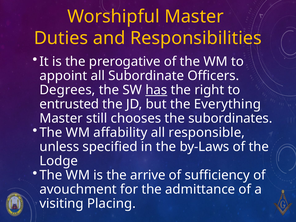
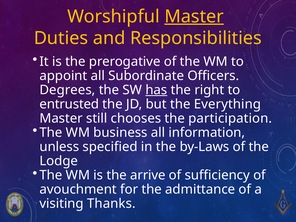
Master at (194, 16) underline: none -> present
subordinates: subordinates -> participation
affability: affability -> business
responsible: responsible -> information
Placing: Placing -> Thanks
